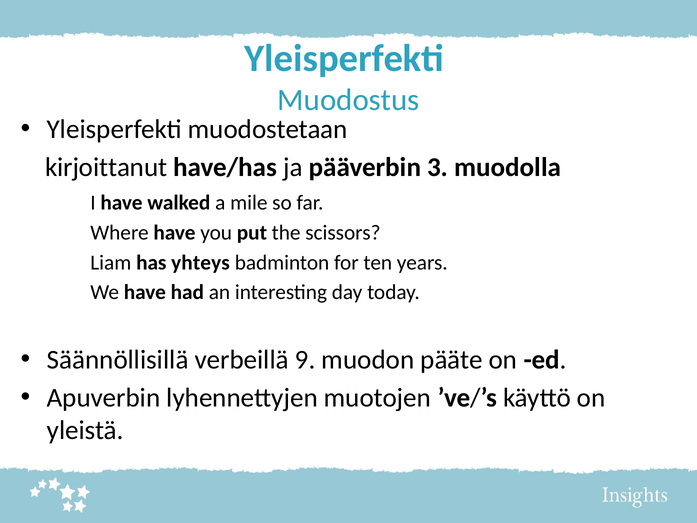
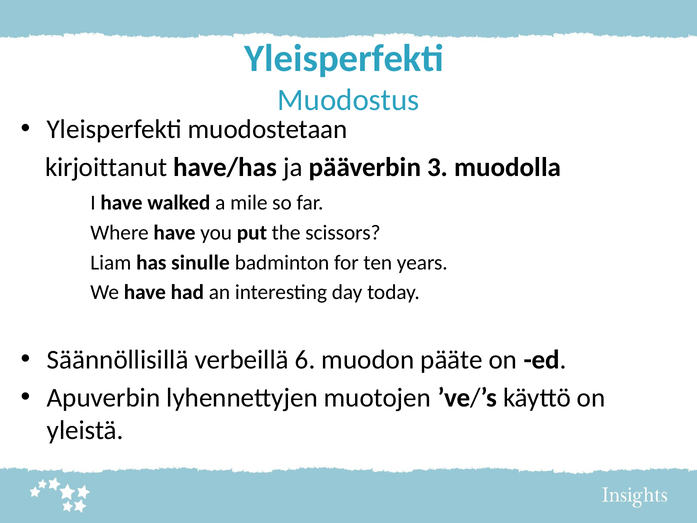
yhteys: yhteys -> sinulle
9: 9 -> 6
